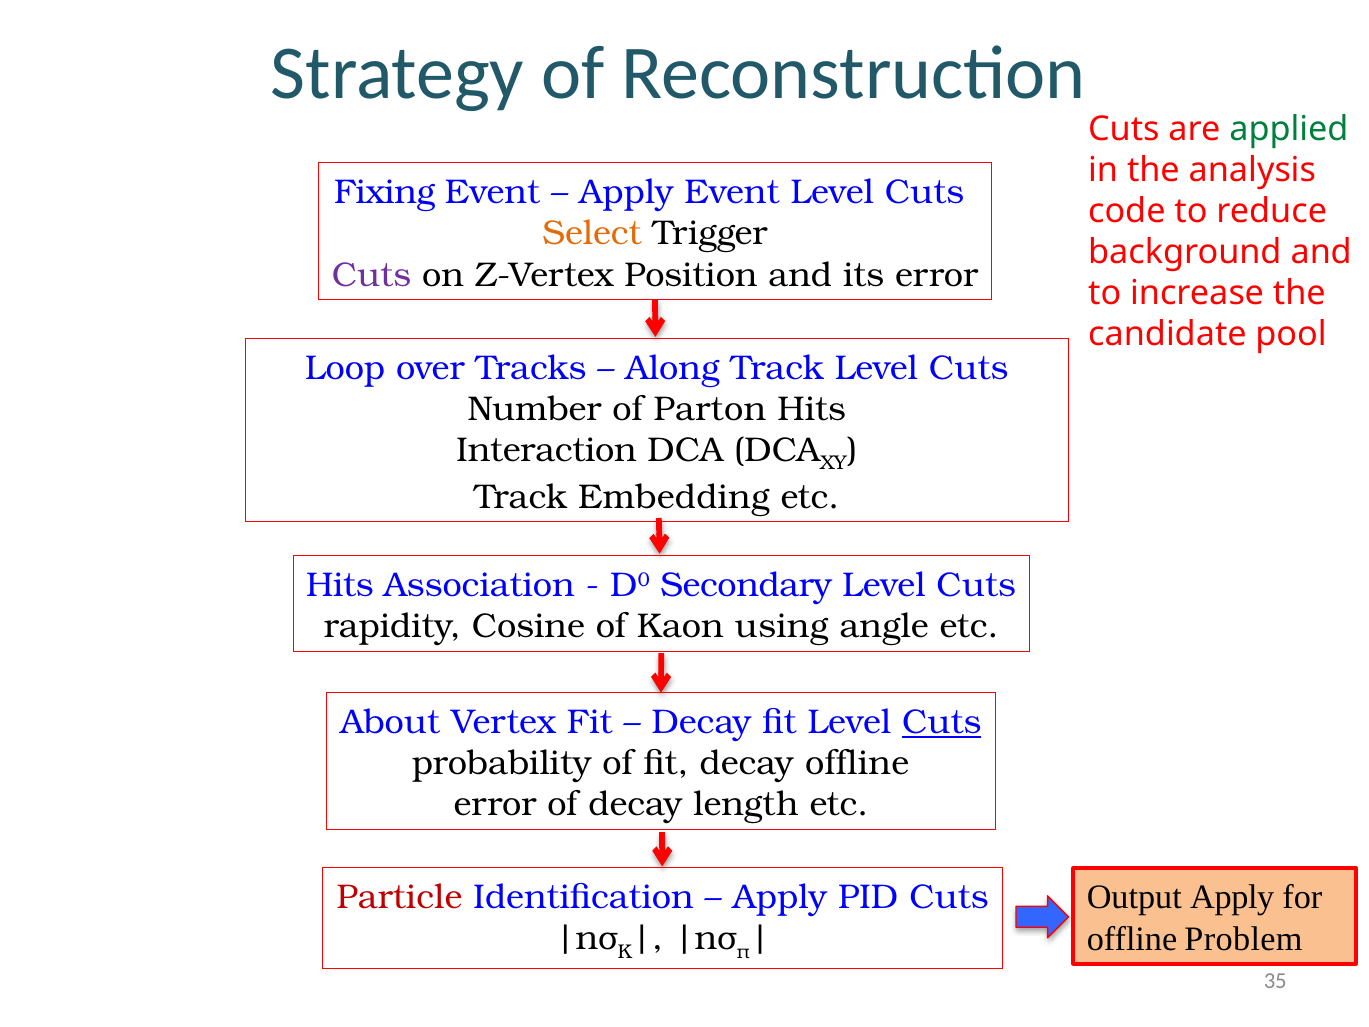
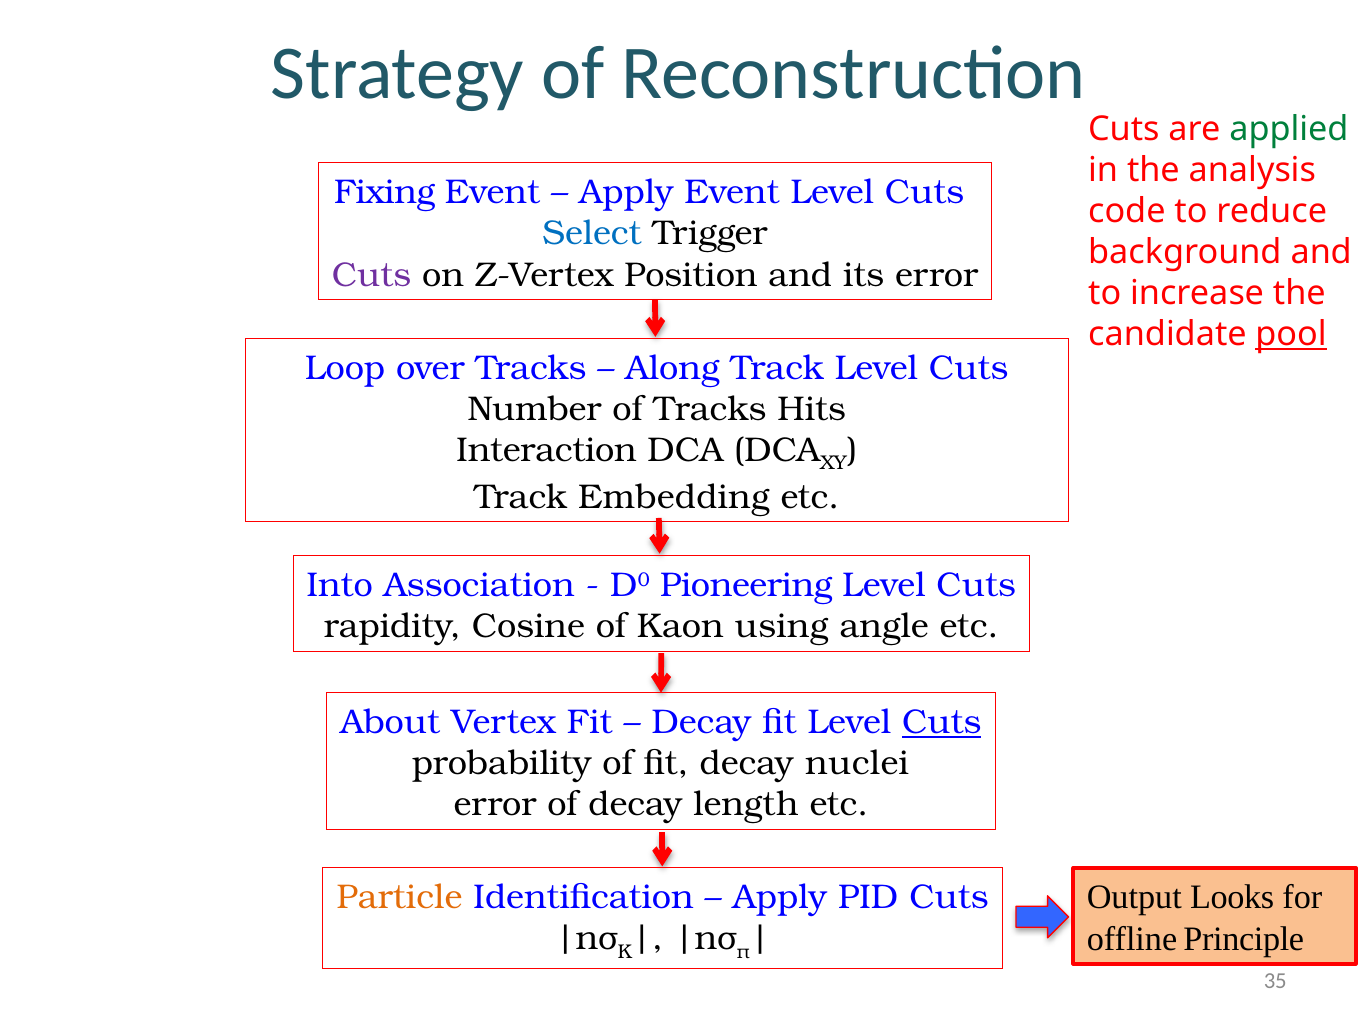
Select colour: orange -> blue
pool underline: none -> present
of Parton: Parton -> Tracks
Hits at (340, 585): Hits -> Into
Secondary: Secondary -> Pioneering
decay offline: offline -> nuclei
Output Apply: Apply -> Looks
Particle colour: red -> orange
Problem: Problem -> Principle
